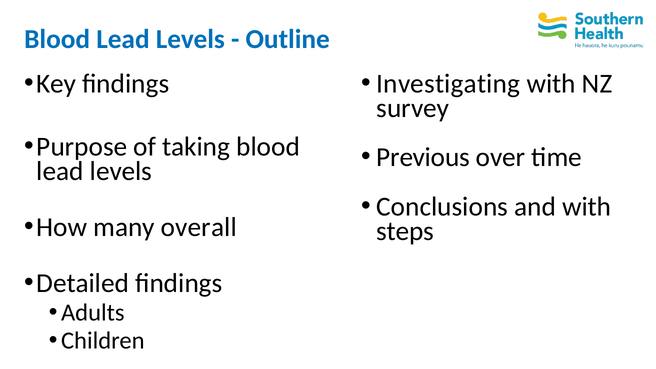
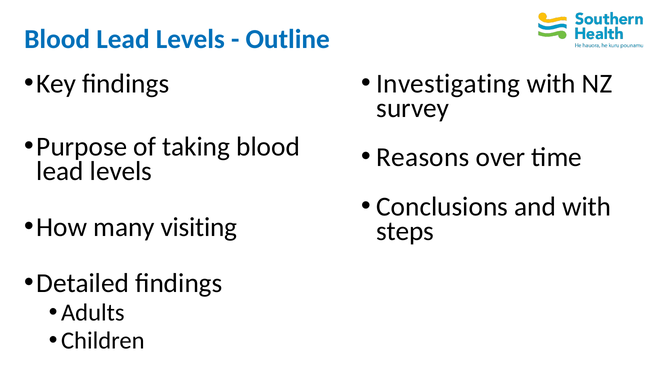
Previous: Previous -> Reasons
overall: overall -> visiting
